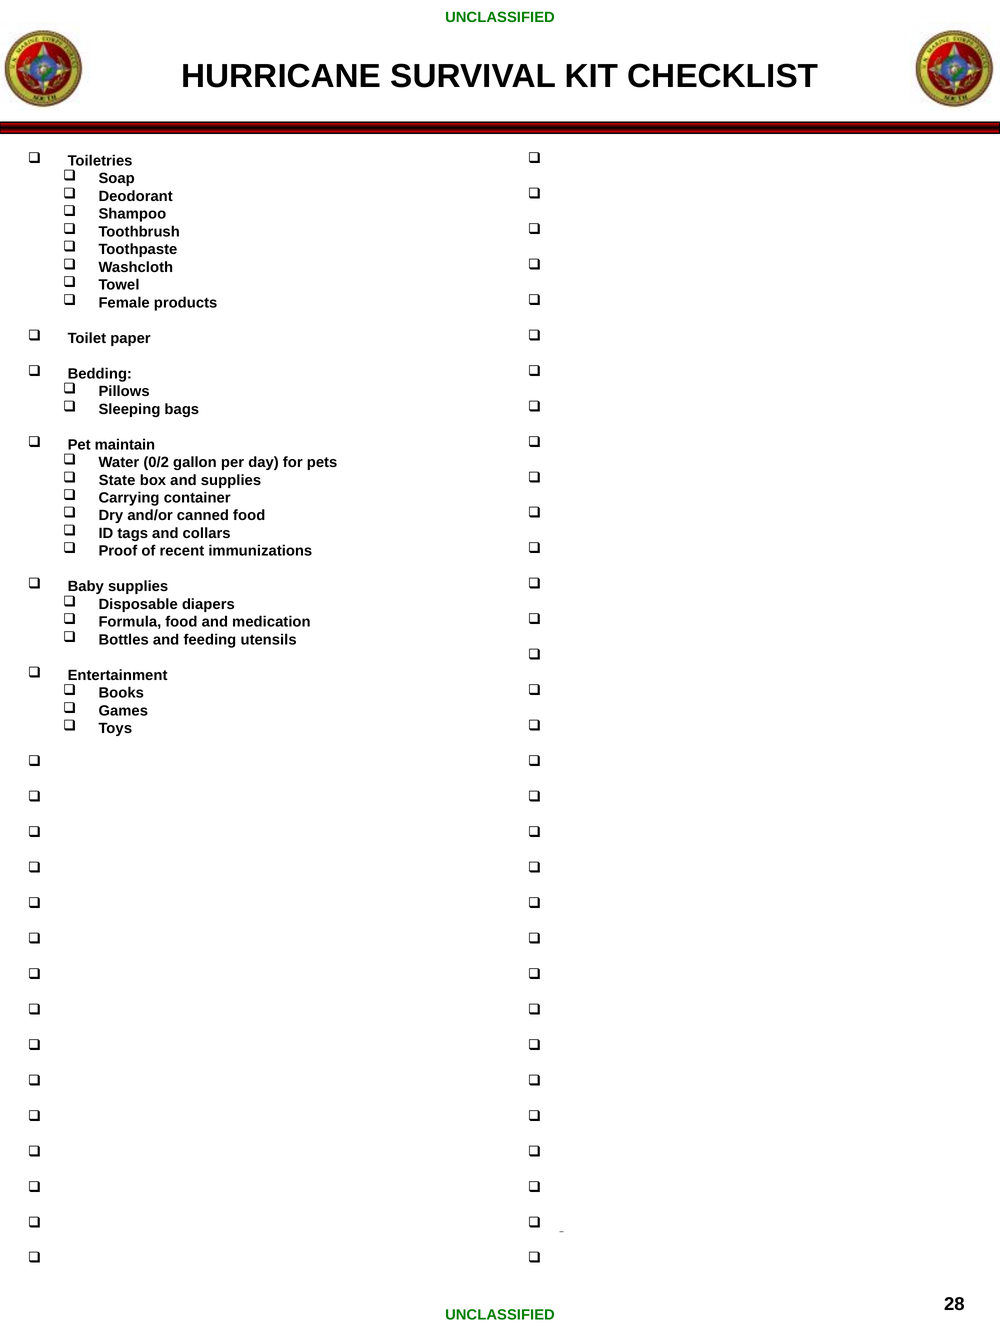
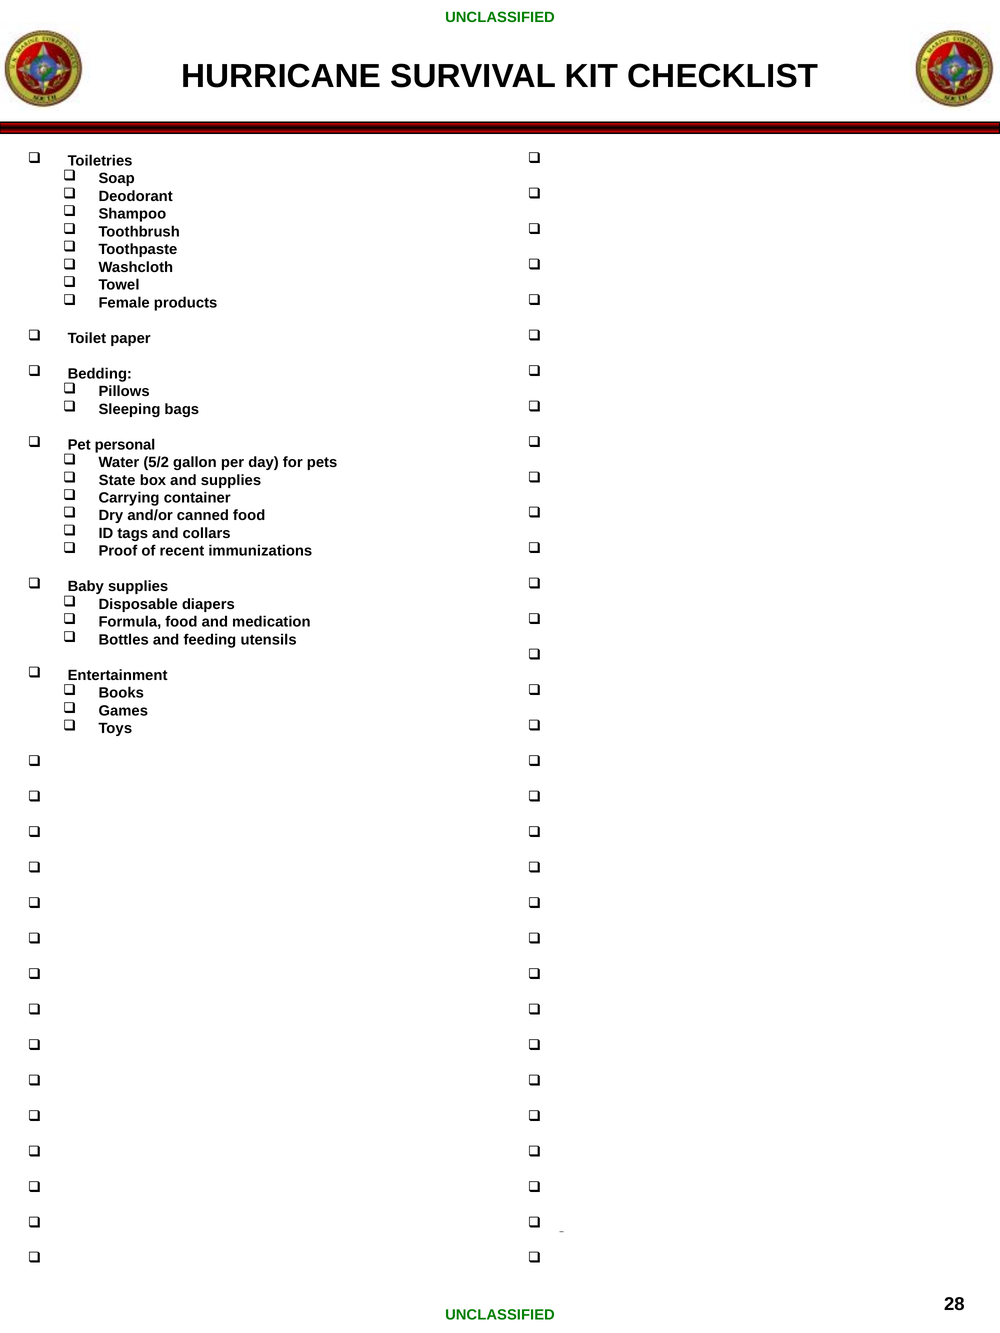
maintain: maintain -> personal
0/2: 0/2 -> 5/2
